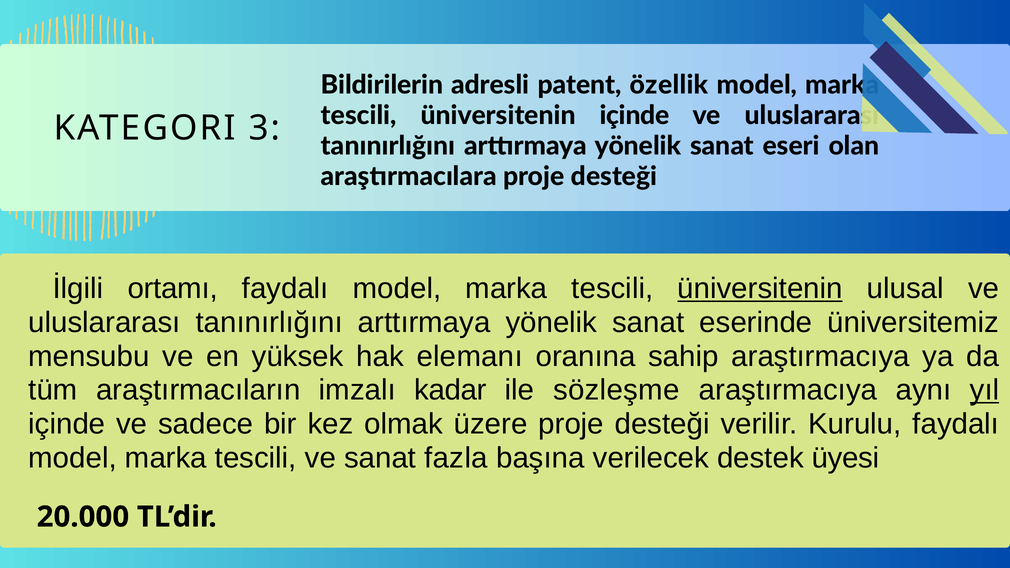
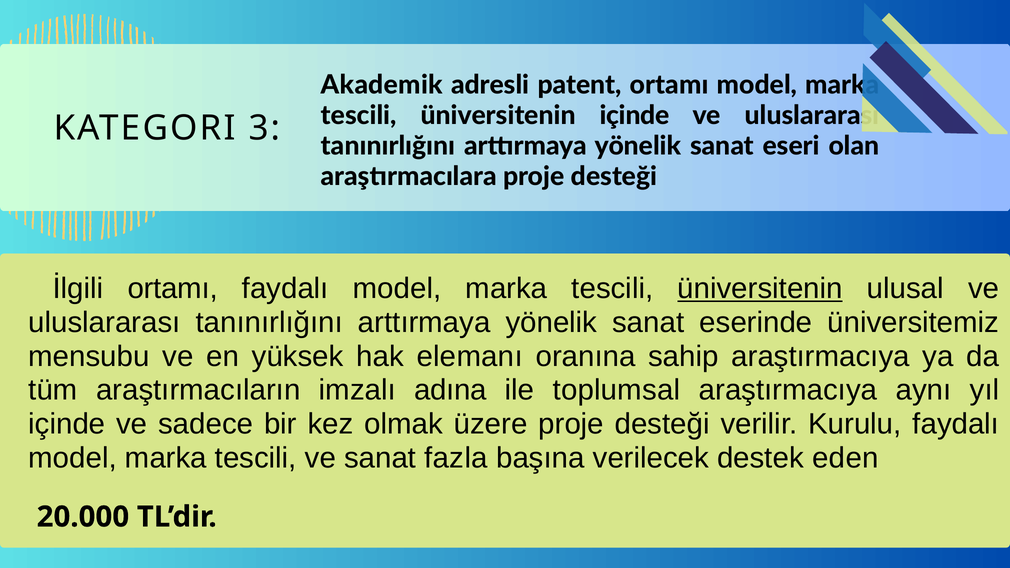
Bildirilerin: Bildirilerin -> Akademik
patent özellik: özellik -> ortamı
kadar: kadar -> adına
sözleşme: sözleşme -> toplumsal
yıl underline: present -> none
üyesi: üyesi -> eden
